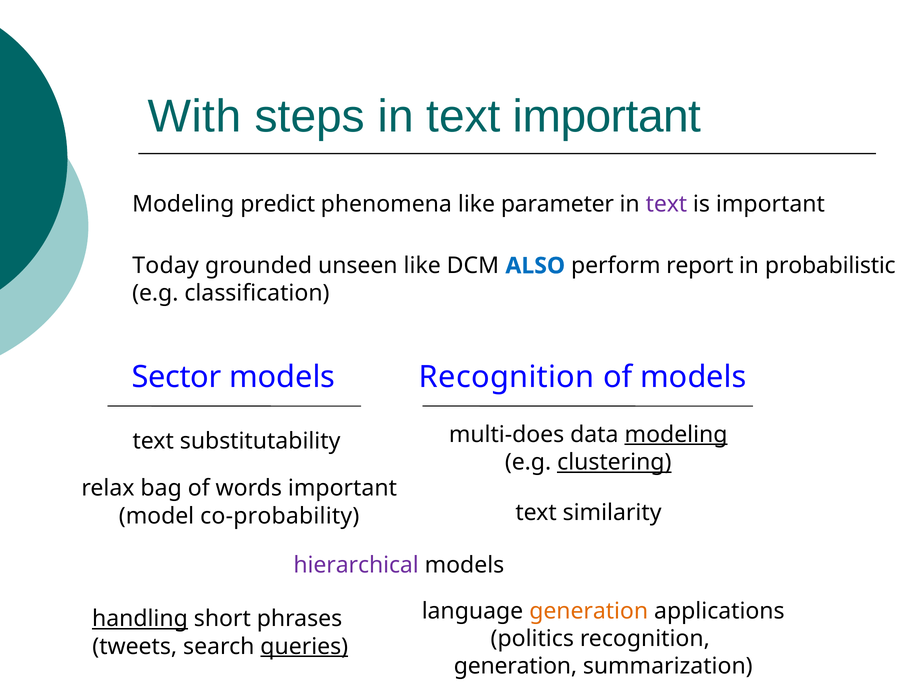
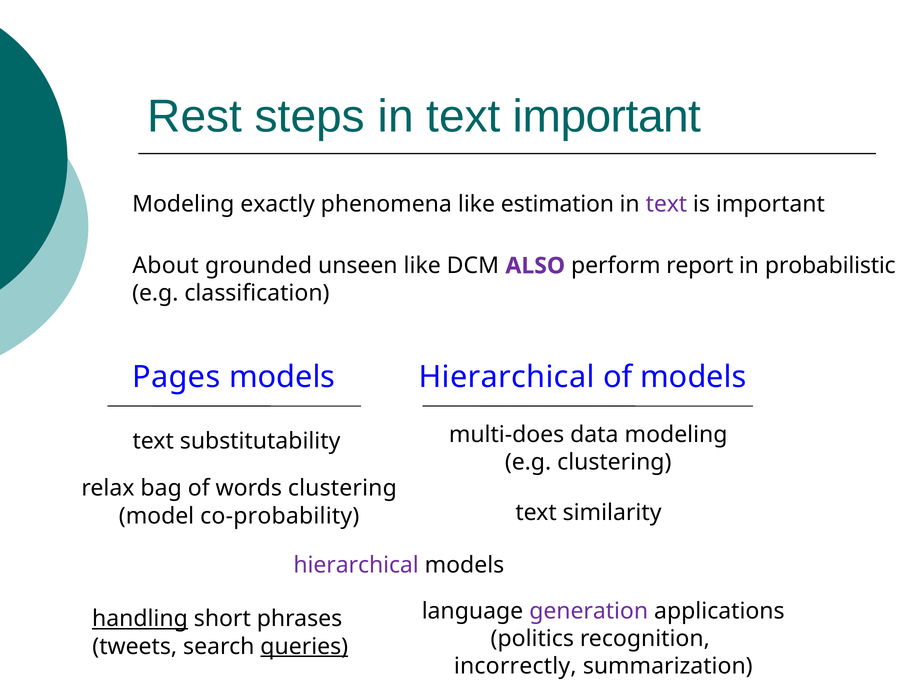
With: With -> Rest
predict: predict -> exactly
parameter: parameter -> estimation
Today: Today -> About
ALSO colour: blue -> purple
Sector: Sector -> Pages
models Recognition: Recognition -> Hierarchical
modeling at (676, 435) underline: present -> none
clustering at (614, 463) underline: present -> none
words important: important -> clustering
generation at (589, 612) colour: orange -> purple
generation at (515, 667): generation -> incorrectly
